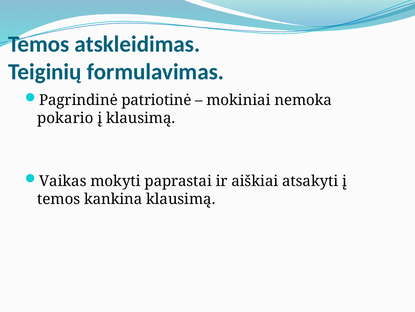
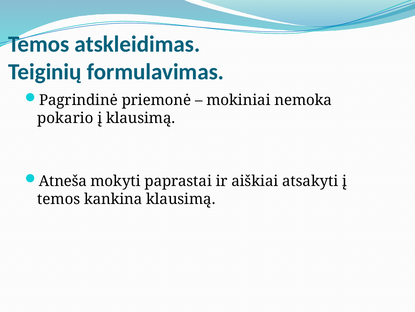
patriotinė: patriotinė -> priemonė
Vaikas: Vaikas -> Atneša
